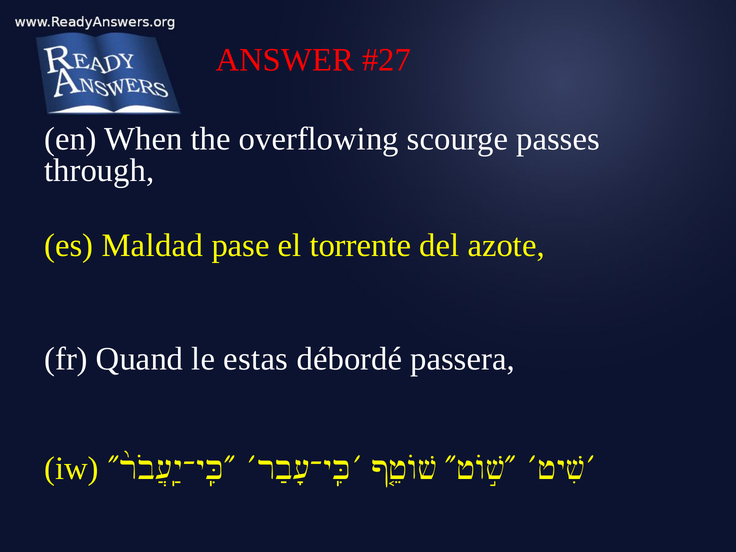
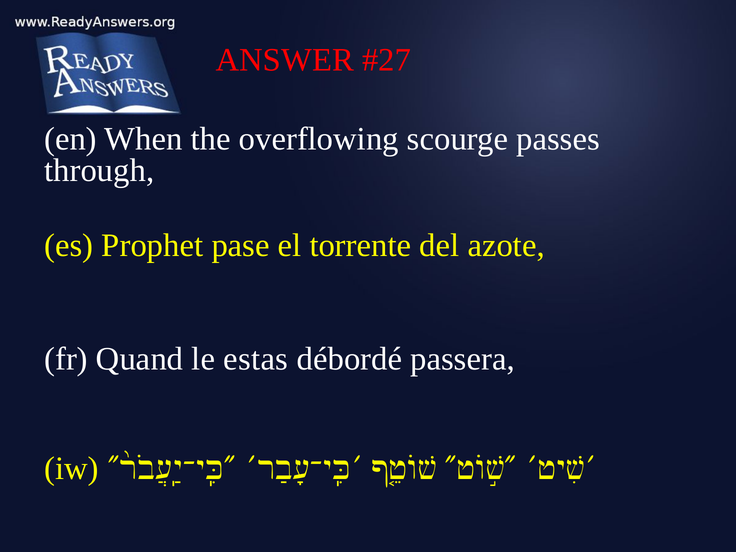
Maldad: Maldad -> Prophet
